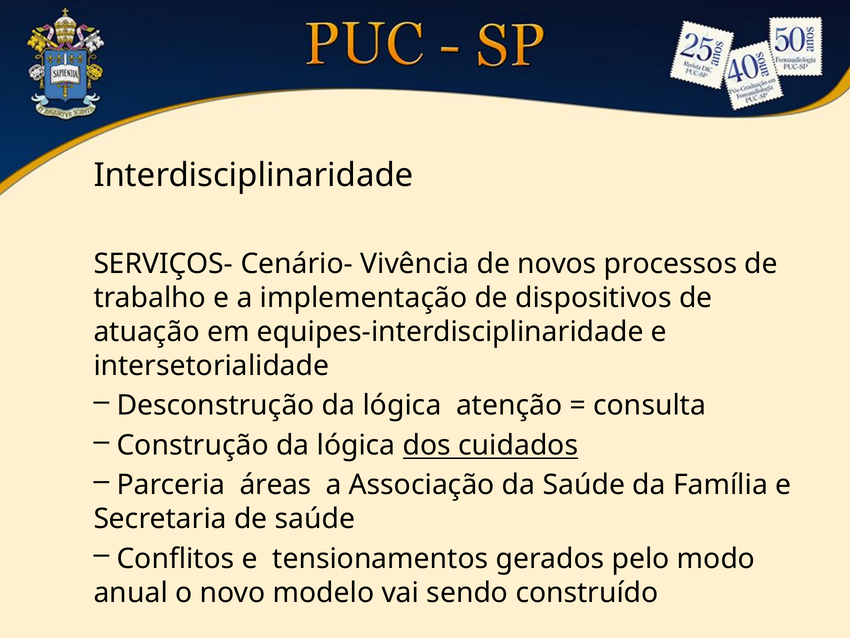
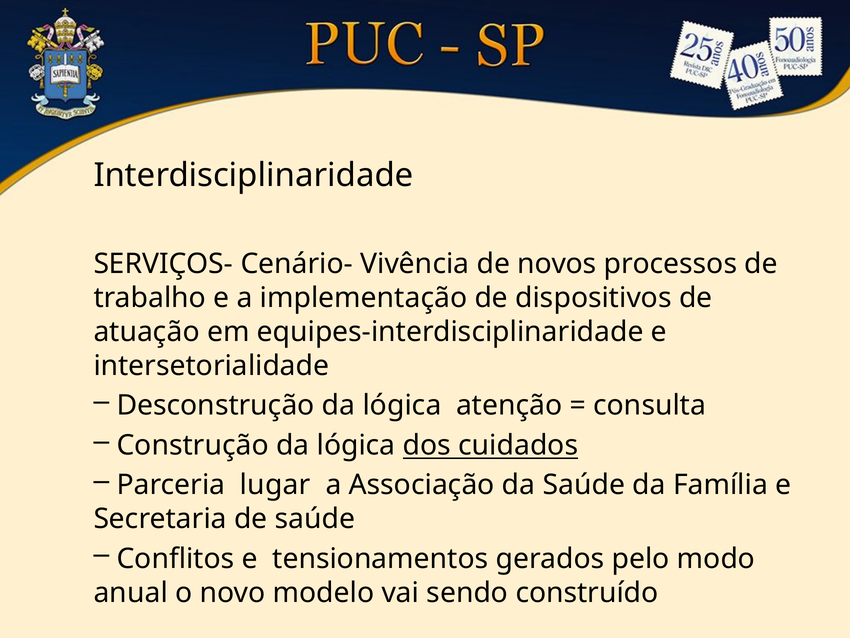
áreas: áreas -> lugar
